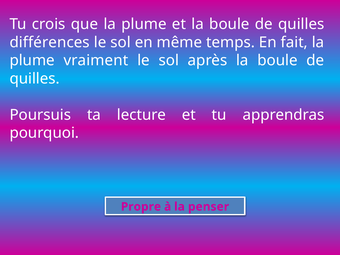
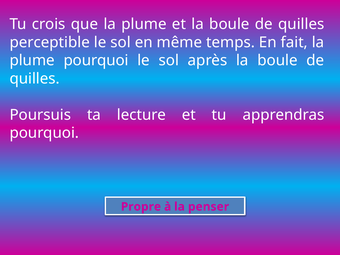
différences: différences -> perceptible
plume vraiment: vraiment -> pourquoi
